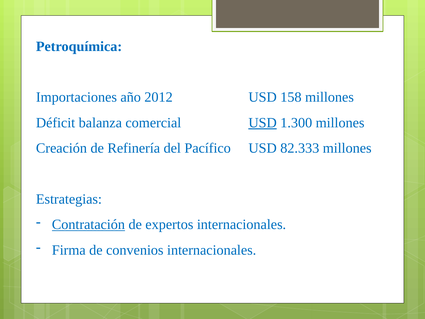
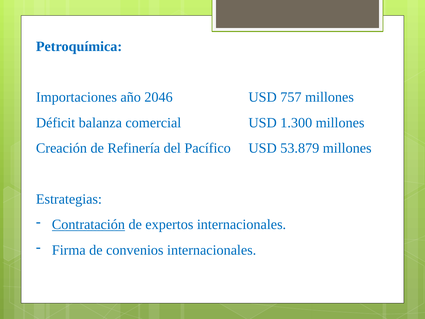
2012: 2012 -> 2046
158: 158 -> 757
USD at (263, 123) underline: present -> none
82.333: 82.333 -> 53.879
